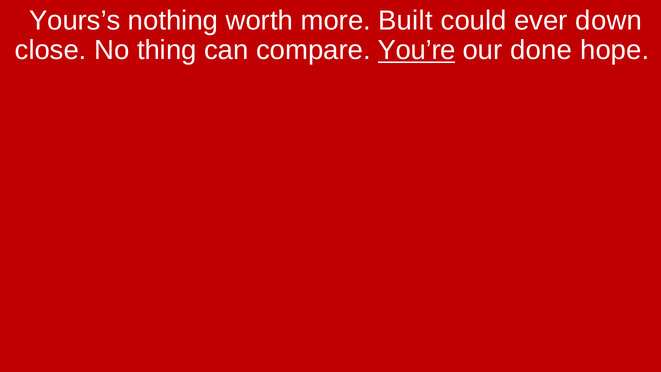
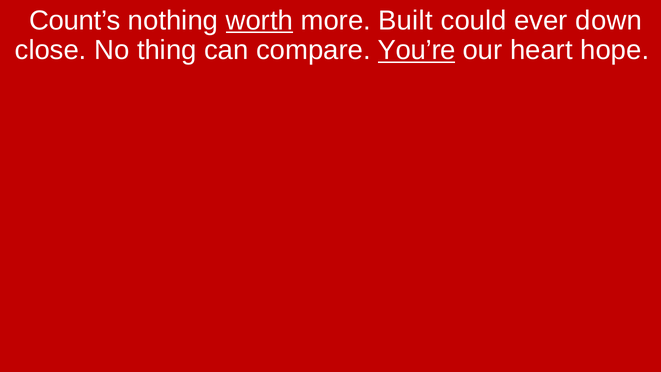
Yours’s: Yours’s -> Count’s
worth underline: none -> present
done: done -> heart
